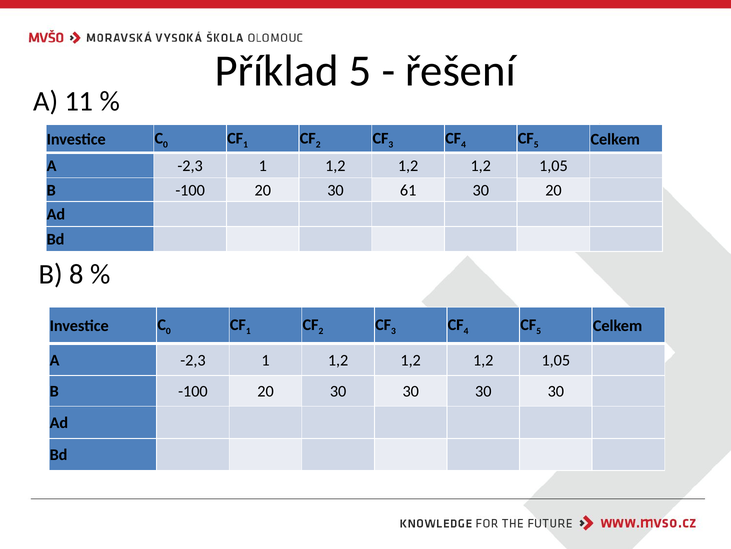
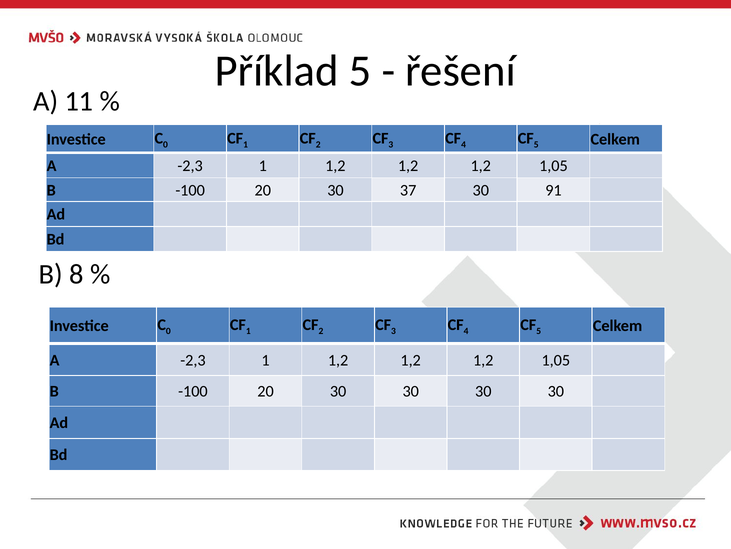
61: 61 -> 37
30 20: 20 -> 91
